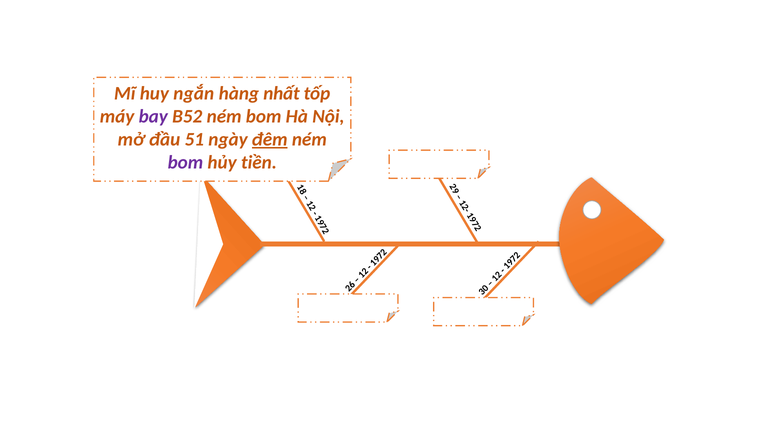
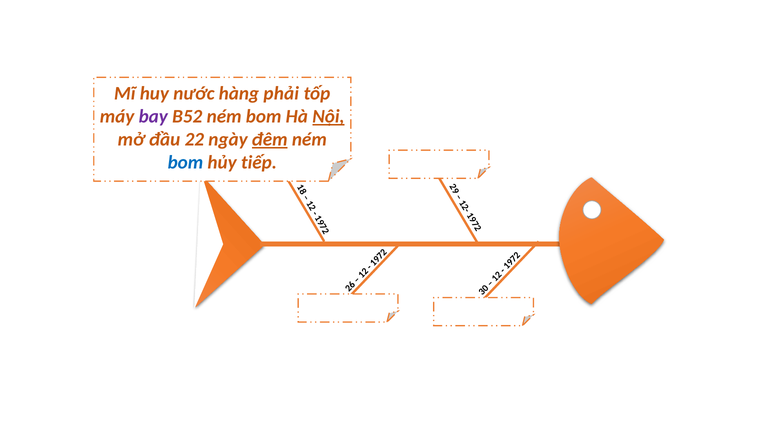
ngắn: ngắn -> nước
nhất: nhất -> phải
Nội underline: none -> present
51: 51 -> 22
bom at (185, 162) colour: purple -> blue
tiền: tiền -> tiếp
